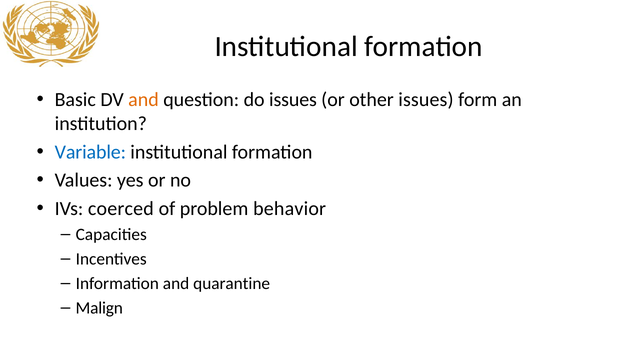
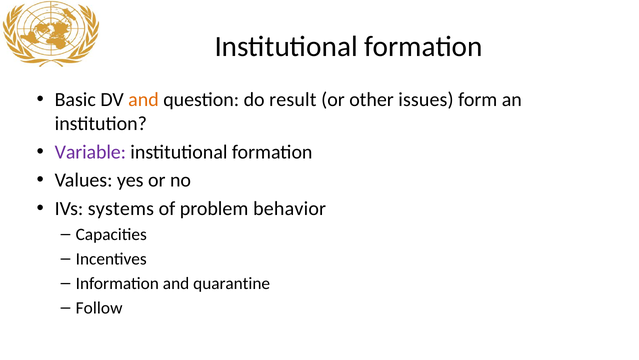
do issues: issues -> result
Variable colour: blue -> purple
coerced: coerced -> systems
Malign: Malign -> Follow
